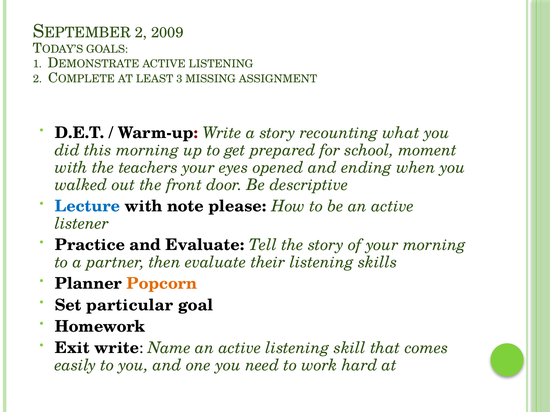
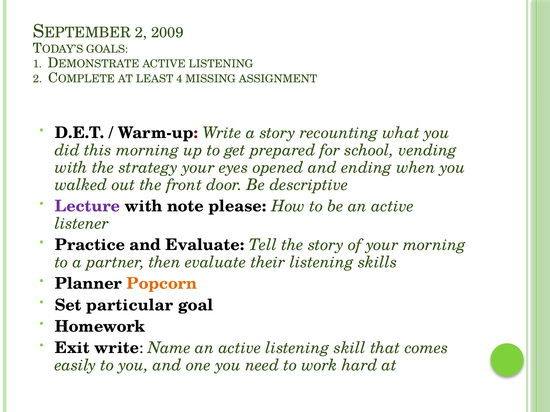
3: 3 -> 4
moment: moment -> vending
teachers: teachers -> strategy
Lecture colour: blue -> purple
